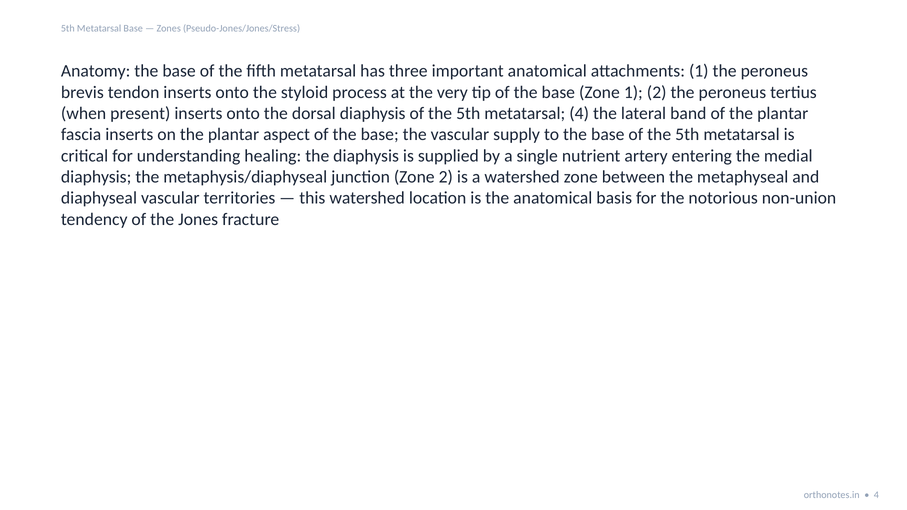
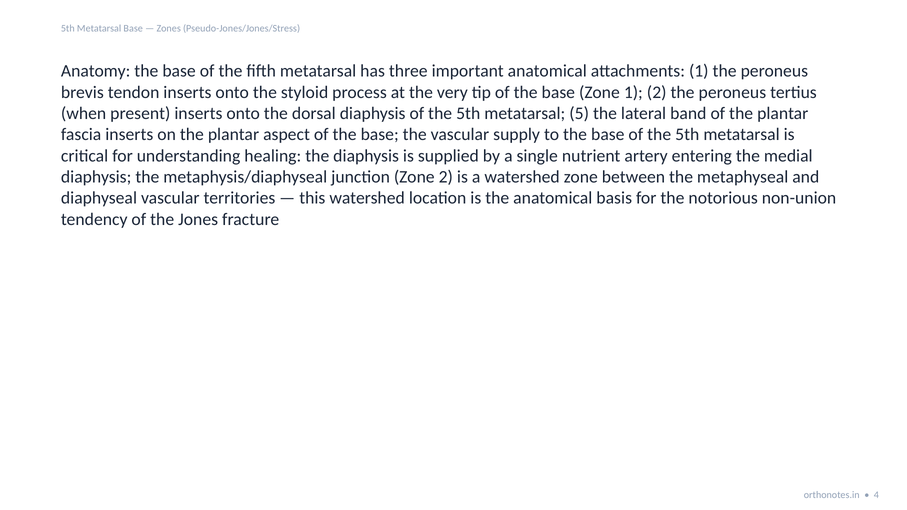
metatarsal 4: 4 -> 5
